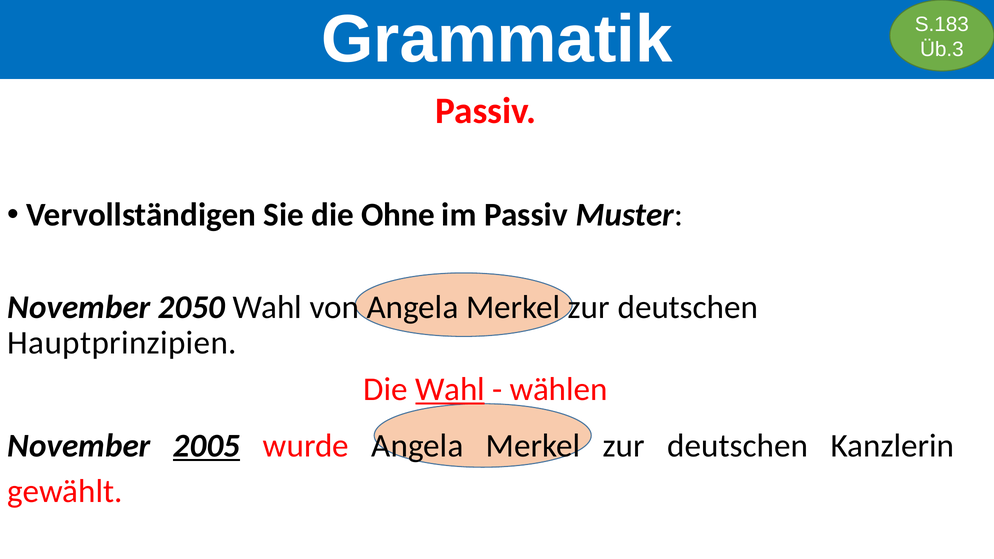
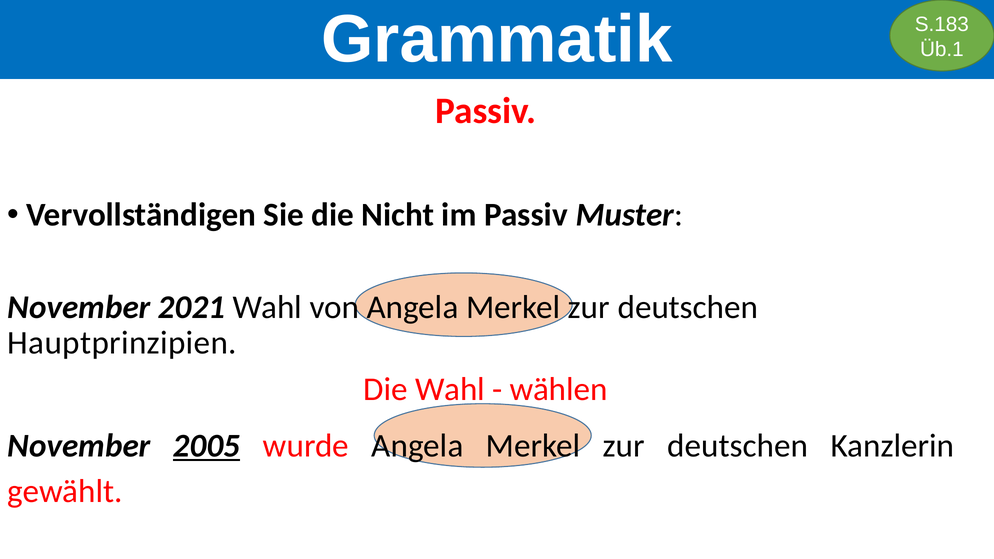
Üb.3: Üb.3 -> Üb.1
Ohne: Ohne -> Nicht
2050: 2050 -> 2021
Wahl at (450, 389) underline: present -> none
